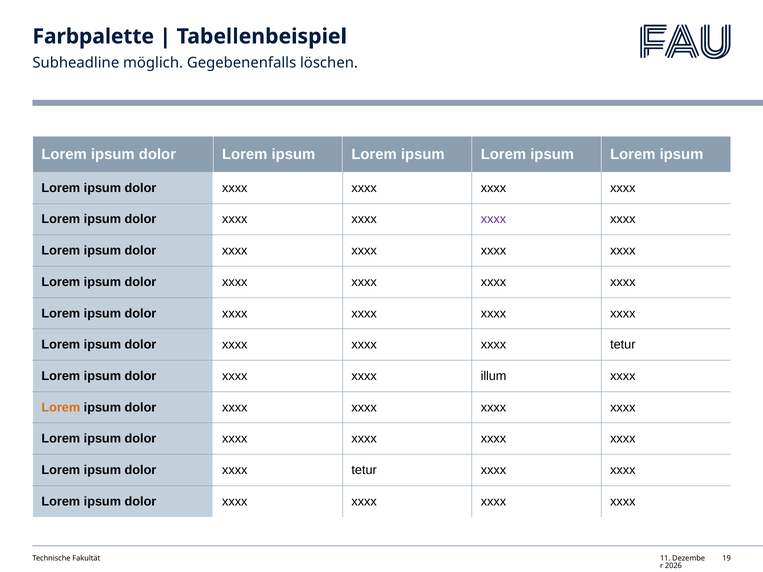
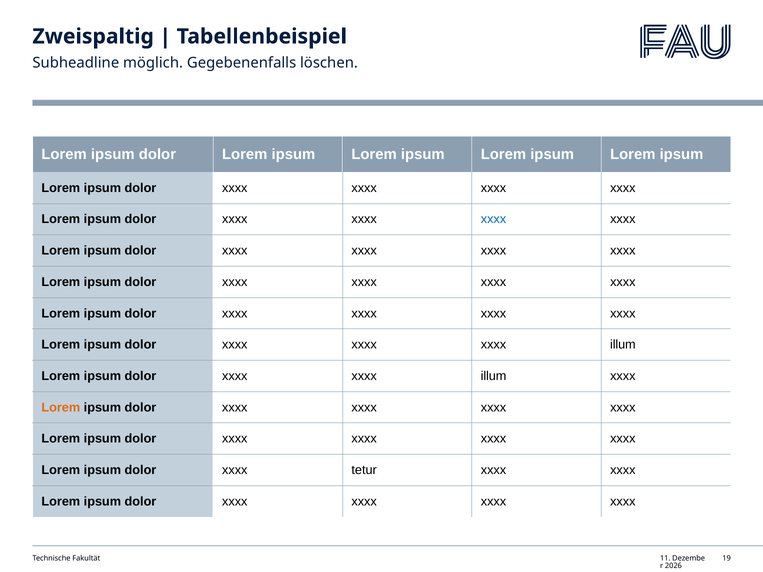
Farbpalette: Farbpalette -> Zweispaltig
xxxx at (493, 219) colour: purple -> blue
xxxx xxxx xxxx tetur: tetur -> illum
